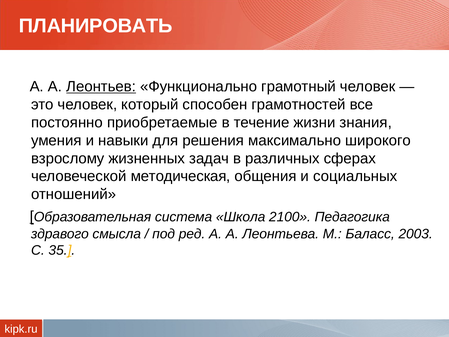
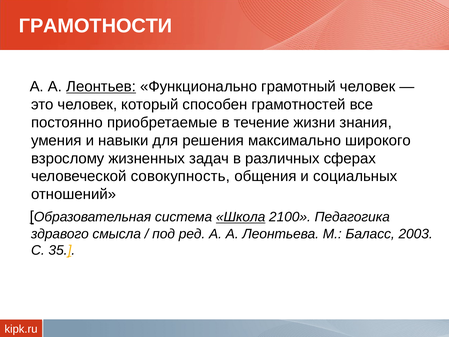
ПЛАНИРОВАТЬ: ПЛАНИРОВАТЬ -> ГРАМОТНОСТИ
методическая: методическая -> совокупность
Школа underline: none -> present
